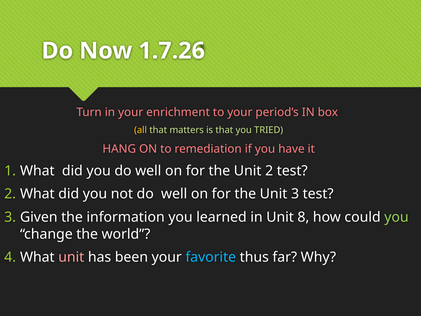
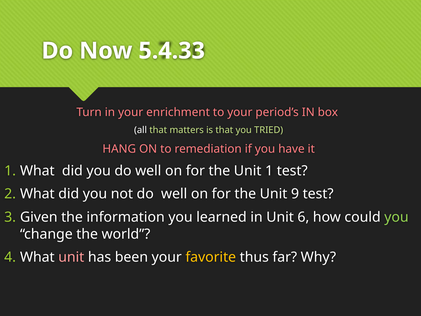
1.7.26: 1.7.26 -> 5.4.33
all colour: yellow -> white
Unit 2: 2 -> 1
Unit 3: 3 -> 9
8: 8 -> 6
favorite colour: light blue -> yellow
